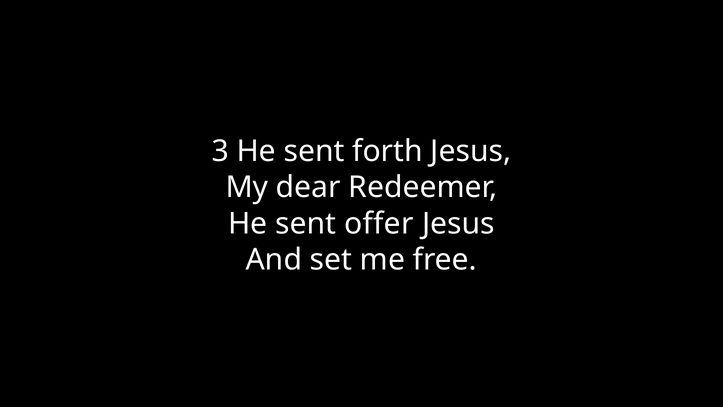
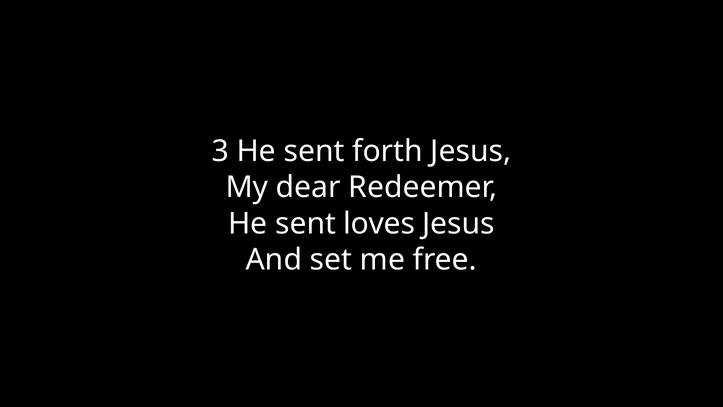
offer: offer -> loves
